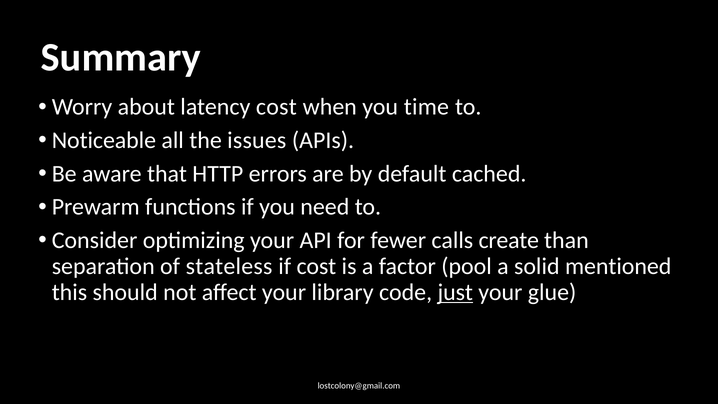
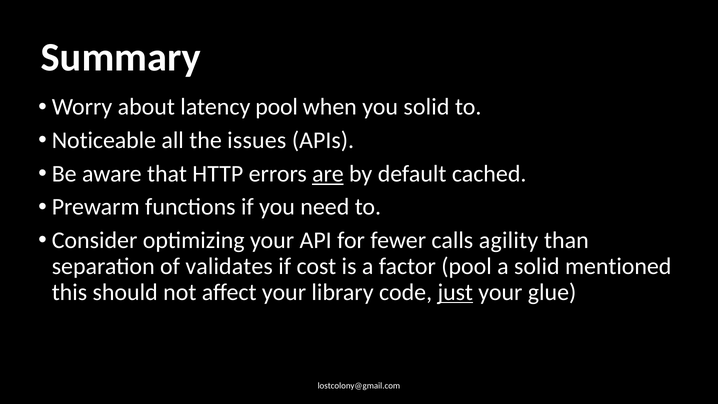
latency cost: cost -> pool
you time: time -> solid
are underline: none -> present
create: create -> agility
stateless: stateless -> validates
